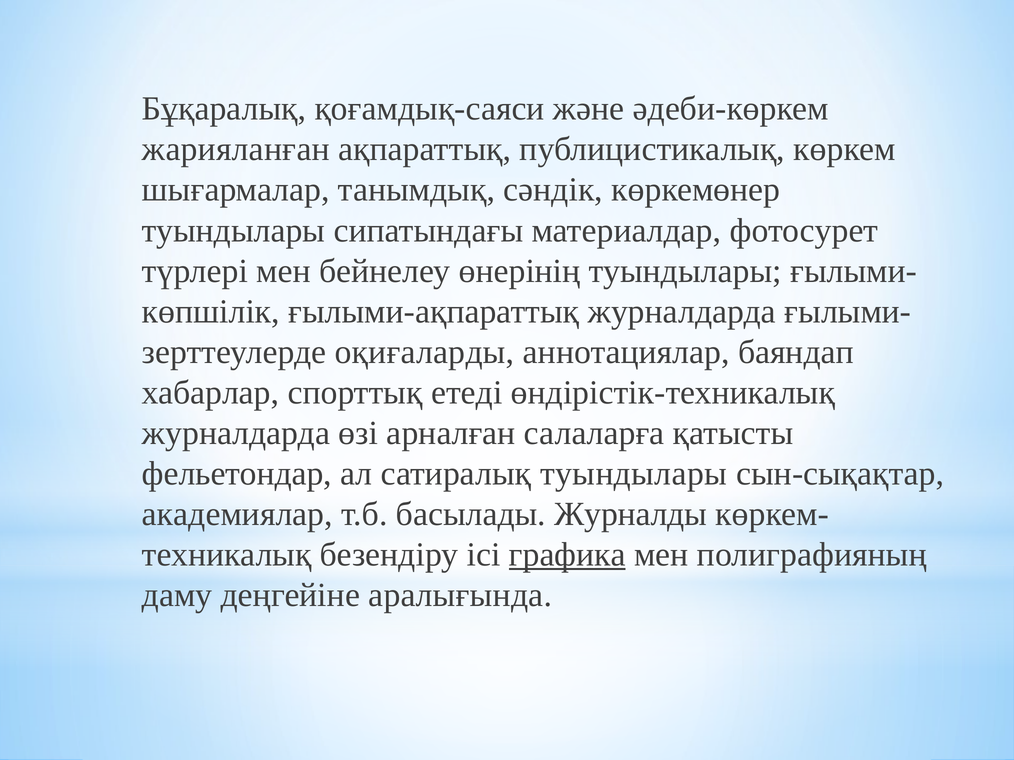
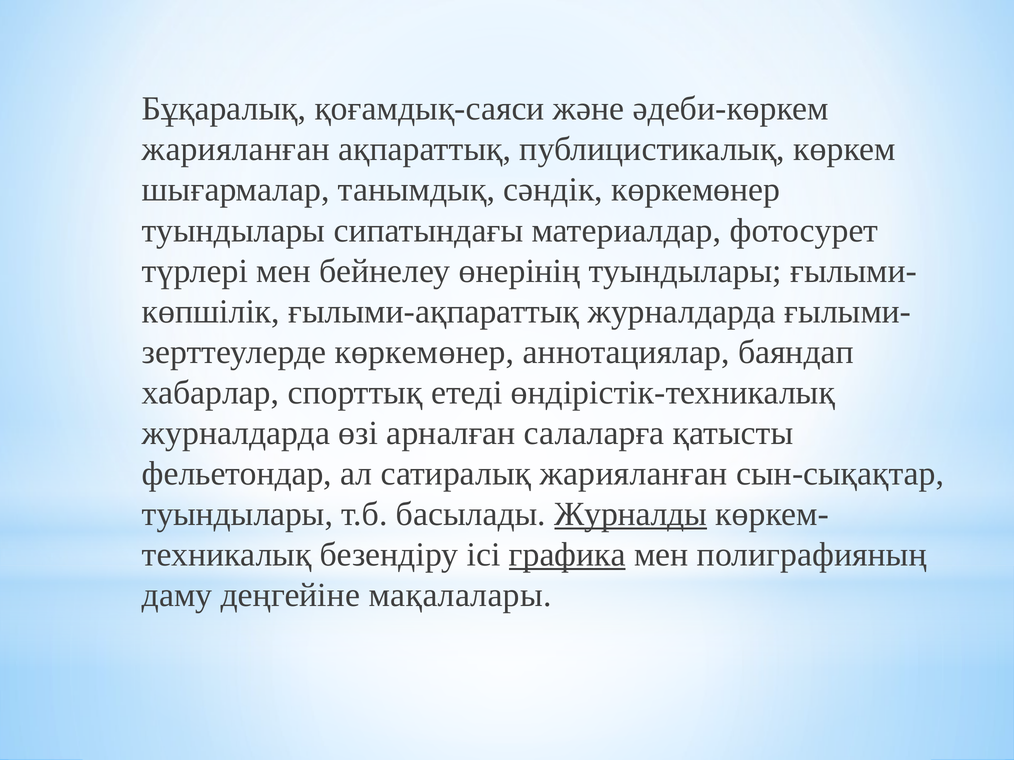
оқиғаларды at (425, 352): оқиғаларды -> көркемөнер
сатиралық туындылары: туындылары -> жарияланған
академиялар at (237, 514): академиялар -> туындылары
Журналды underline: none -> present
аралығында: аралығында -> мақалалары
